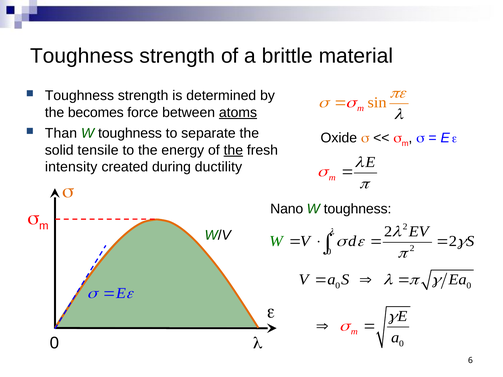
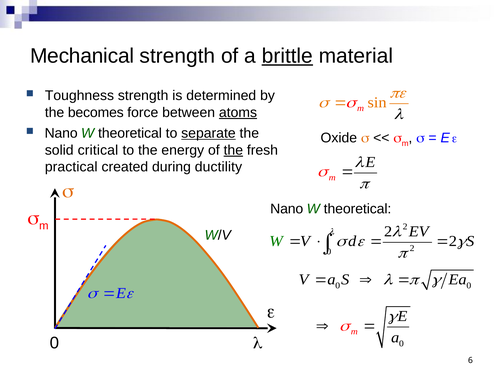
Toughness at (82, 56): Toughness -> Mechanical
brittle underline: none -> present
Than at (61, 133): Than -> Nano
toughness at (130, 133): toughness -> theoretical
separate underline: none -> present
tensile: tensile -> critical
intensity: intensity -> practical
toughness at (358, 209): toughness -> theoretical
